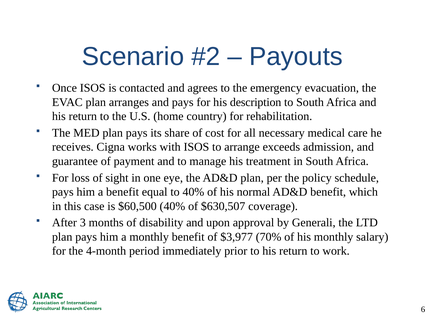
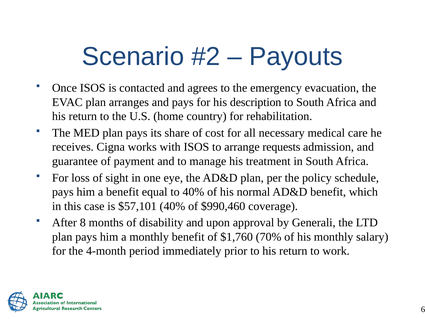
exceeds: exceeds -> requests
$60,500: $60,500 -> $57,101
$630,507: $630,507 -> $990,460
3: 3 -> 8
$3,977: $3,977 -> $1,760
